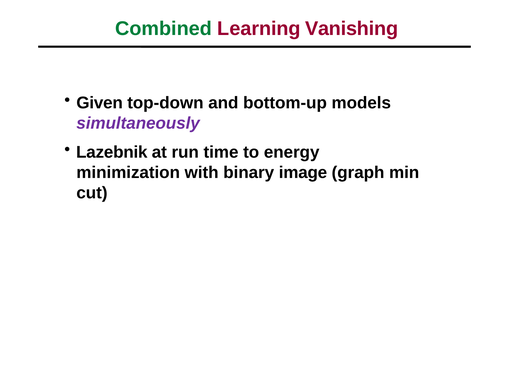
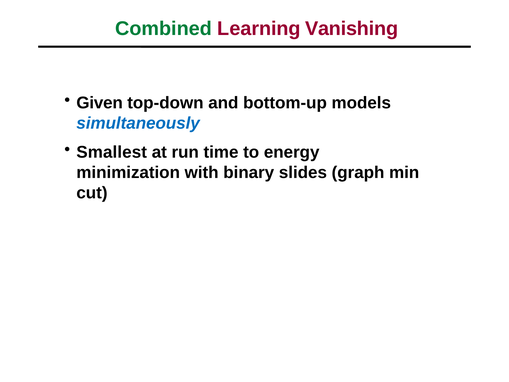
simultaneously colour: purple -> blue
Lazebnik: Lazebnik -> Smallest
image: image -> slides
